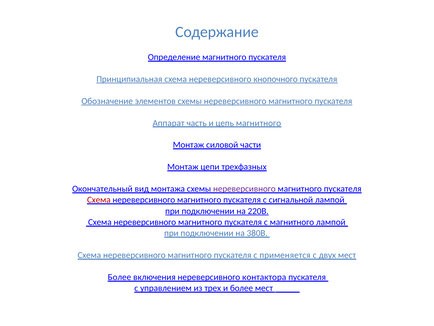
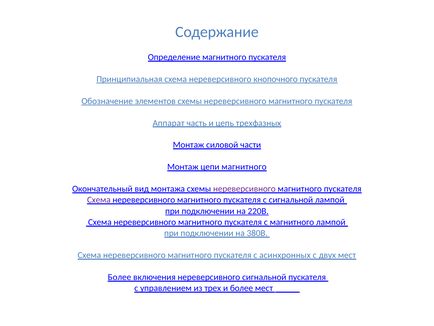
цепь магнитного: магнитного -> трехфазных
цепи трехфазных: трехфазных -> магнитного
Схема at (99, 200) colour: red -> purple
применяется: применяется -> асинхронных
нереверсивного контактора: контактора -> сигнальной
